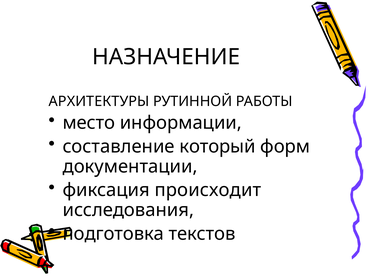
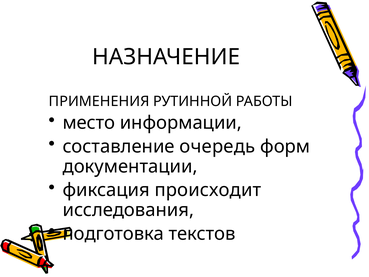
АРХИТЕКТУРЫ: АРХИТЕКТУРЫ -> ПРИМЕНЕНИЯ
который: который -> очередь
